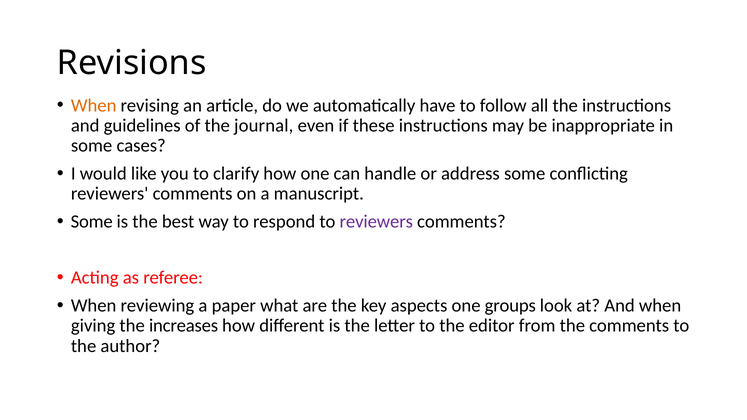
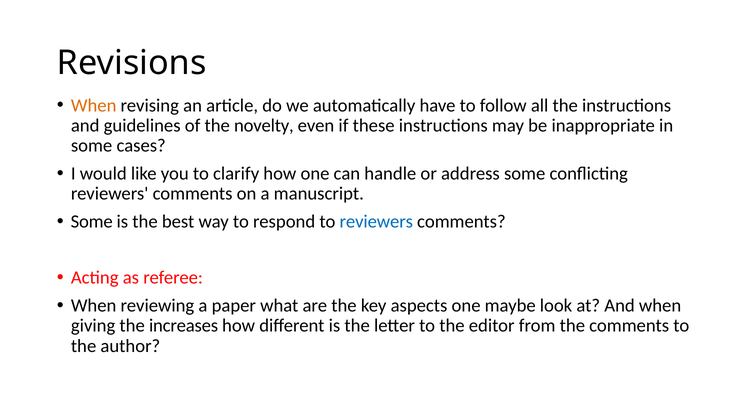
journal: journal -> novelty
reviewers at (376, 222) colour: purple -> blue
groups: groups -> maybe
